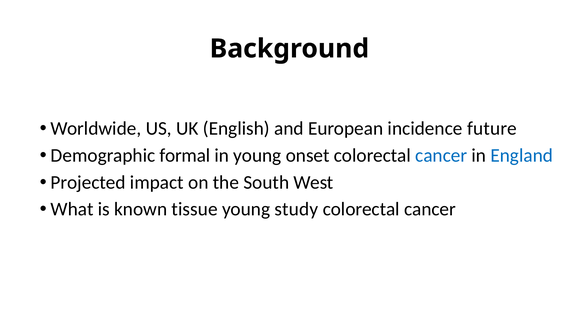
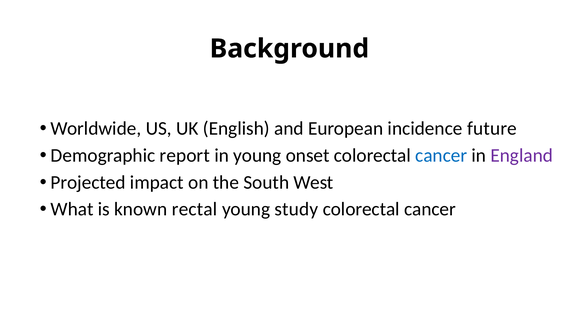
formal: formal -> report
England colour: blue -> purple
tissue: tissue -> rectal
